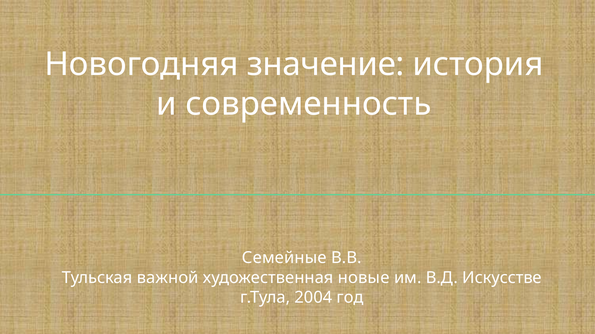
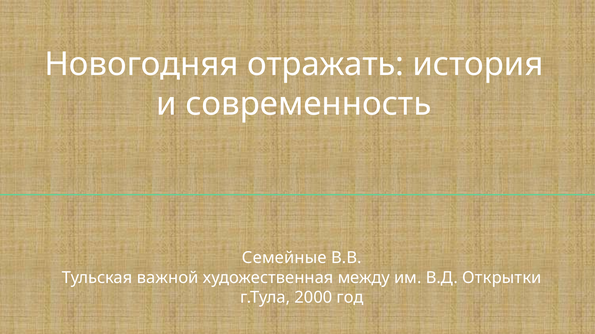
значение: значение -> отражать
новые: новые -> между
Искусстве: Искусстве -> Открытки
2004: 2004 -> 2000
